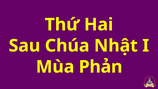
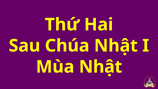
Mùa Phản: Phản -> Nhật
